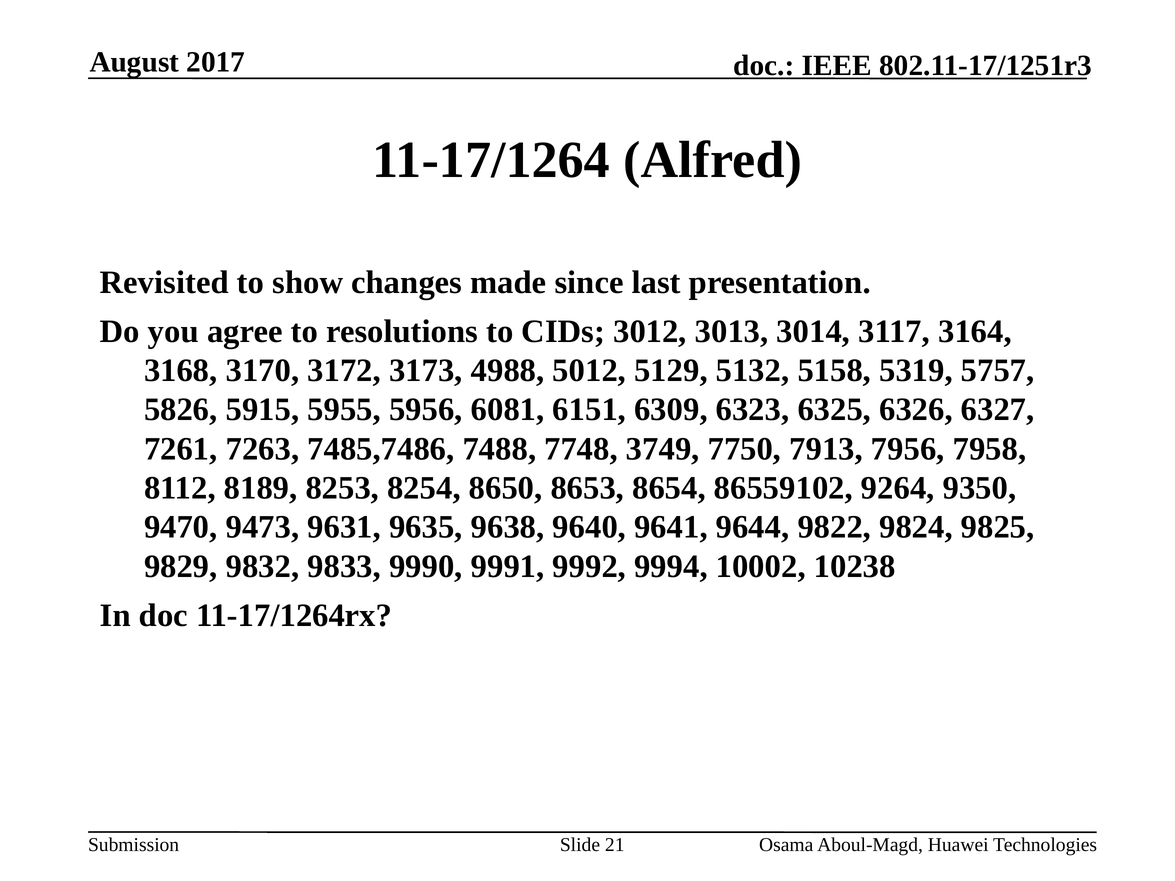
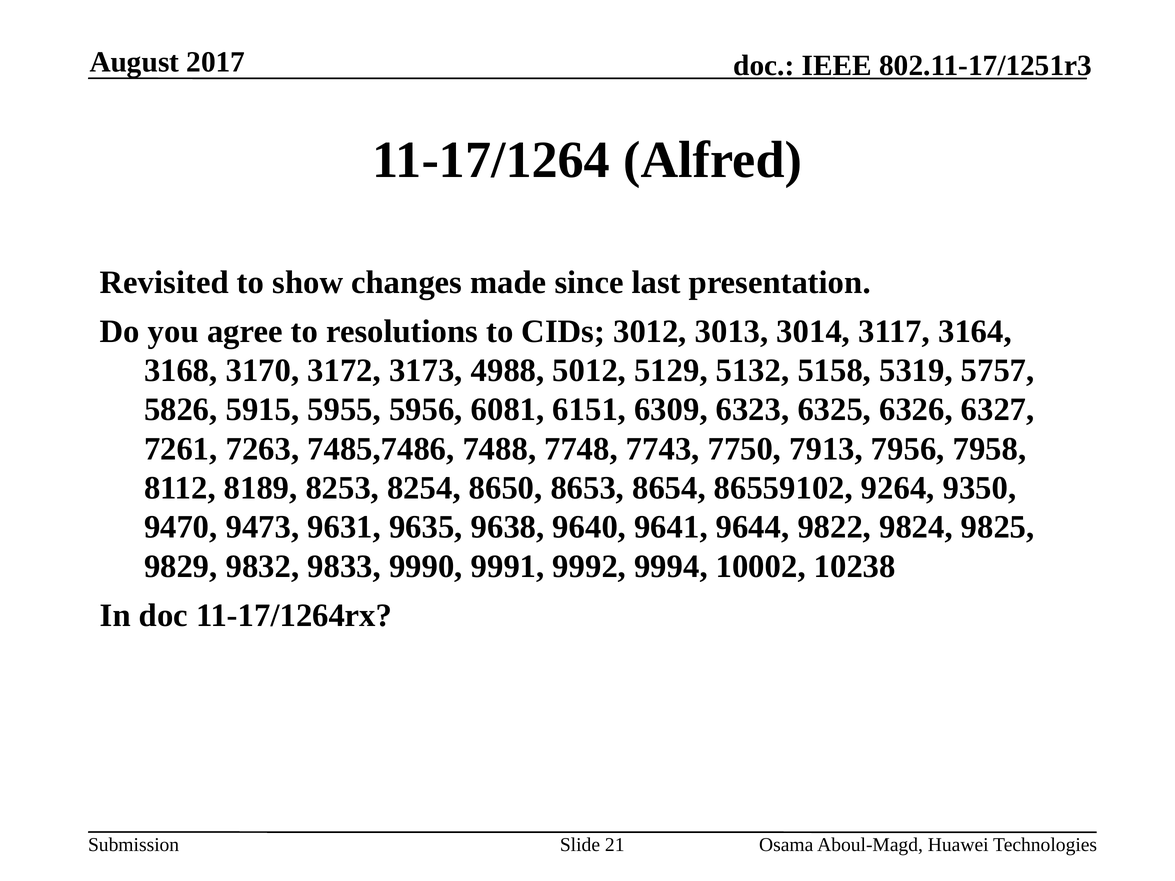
3749: 3749 -> 7743
